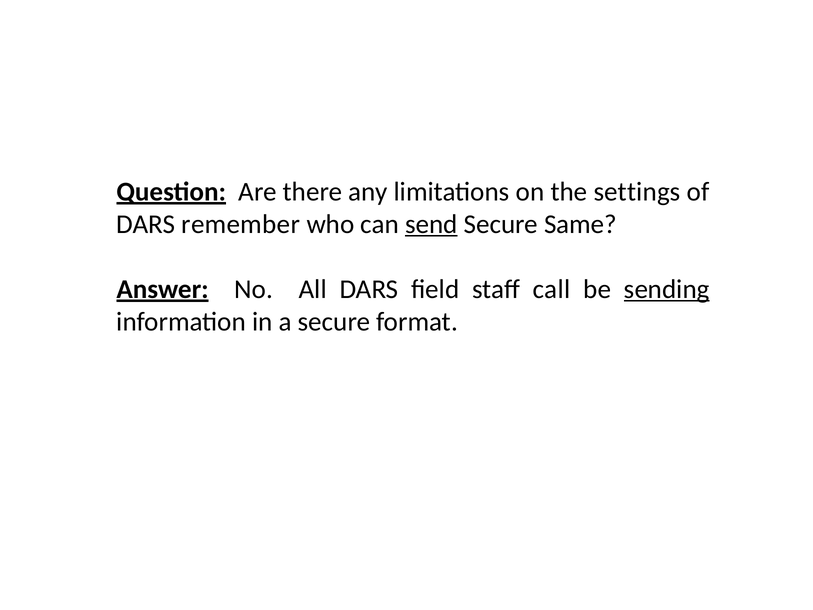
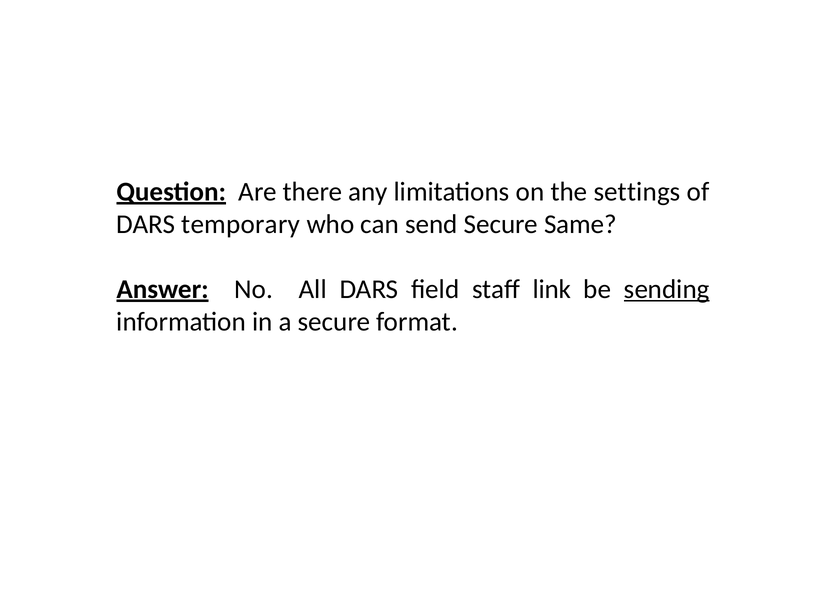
remember: remember -> temporary
send underline: present -> none
call: call -> link
